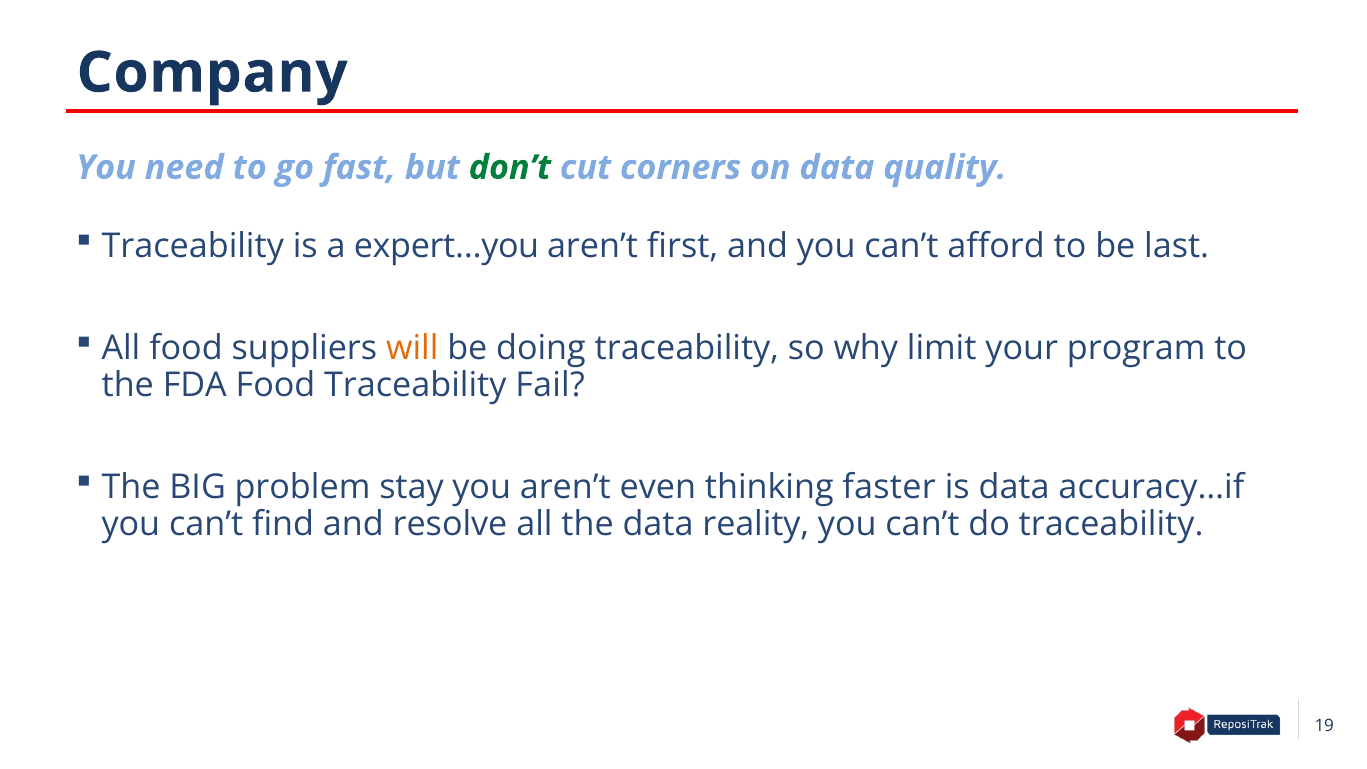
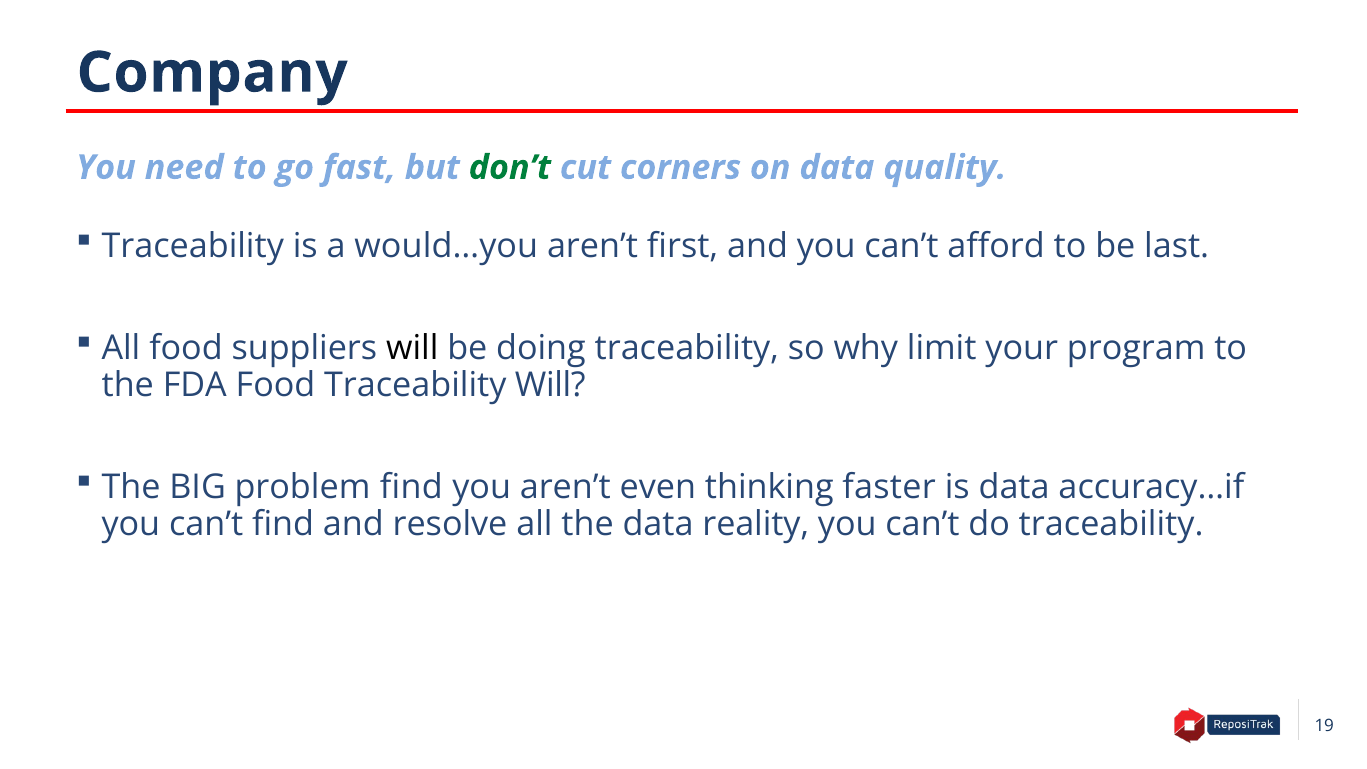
expert…you: expert…you -> would…you
will at (412, 348) colour: orange -> black
Traceability Fail: Fail -> Will
problem stay: stay -> find
